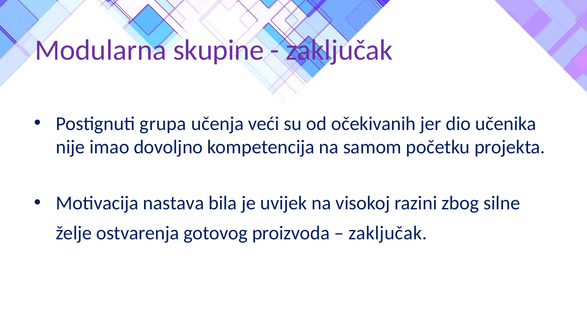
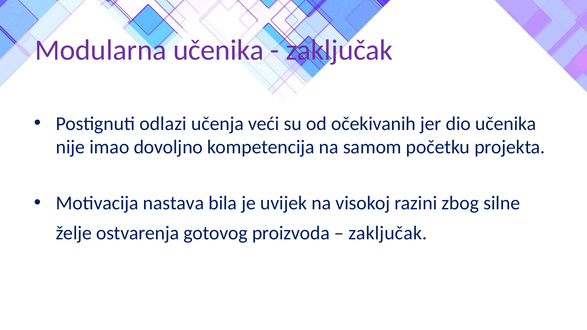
Modularna skupine: skupine -> učenika
grupa: grupa -> odlazi
